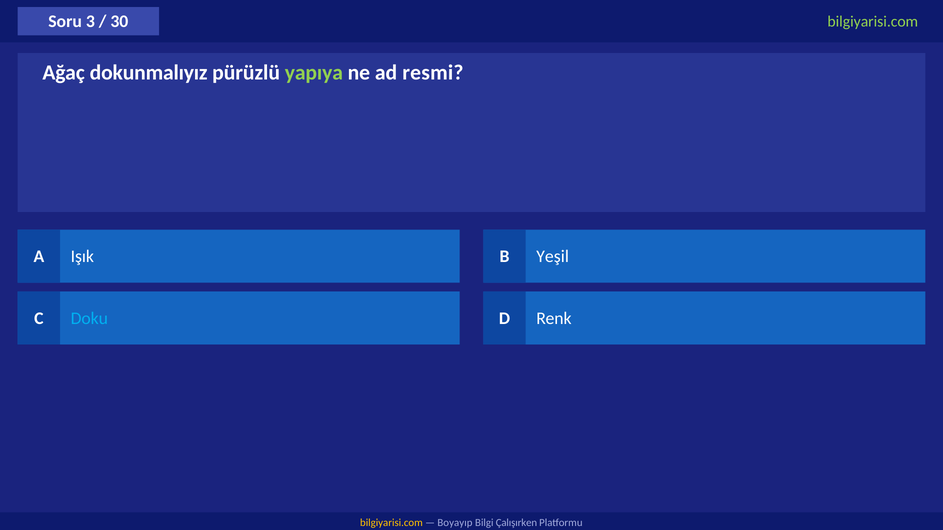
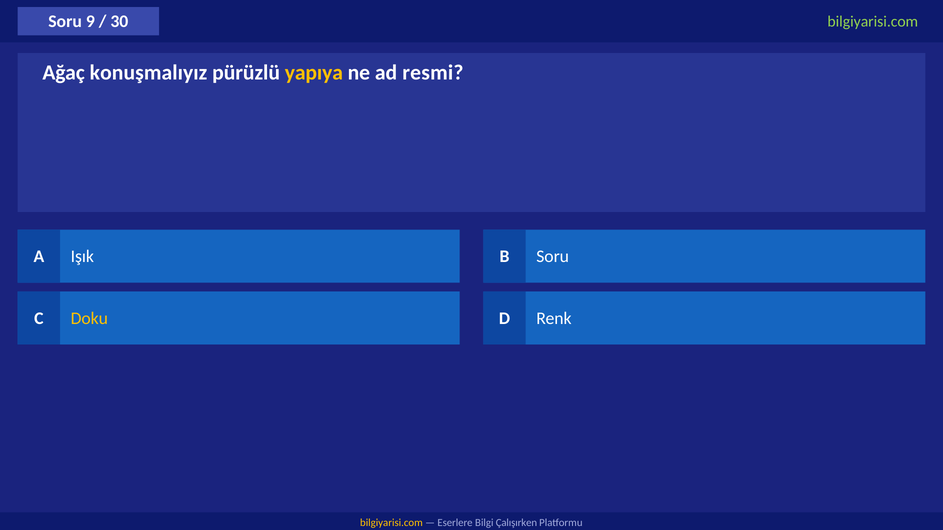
3: 3 -> 9
dokunmalıyız: dokunmalıyız -> konuşmalıyız
yapıya colour: light green -> yellow
B Yeşil: Yeşil -> Soru
Doku colour: light blue -> yellow
Boyayıp: Boyayıp -> Eserlere
